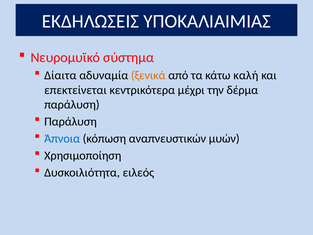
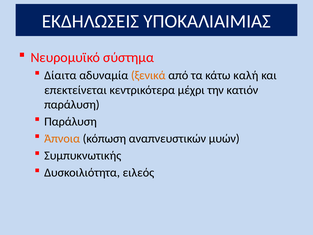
δέρμα: δέρμα -> κατιόν
Άπνοια colour: blue -> orange
Χρησιμοποίηση: Χρησιμοποίηση -> Συμπυκνωτικής
